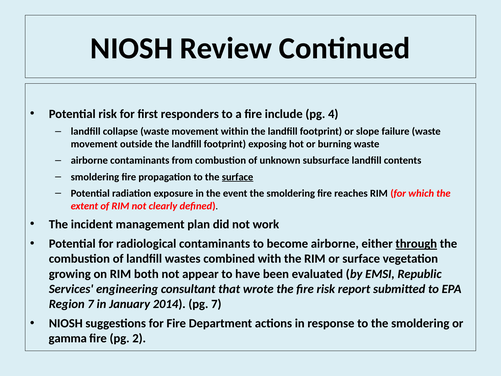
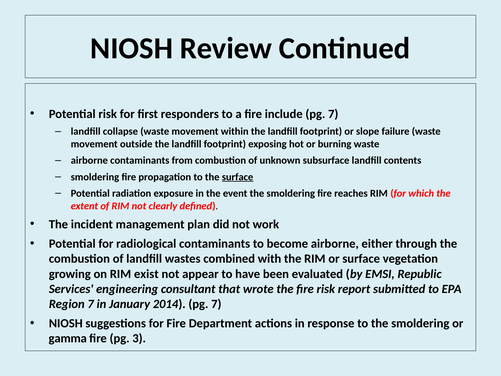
include pg 4: 4 -> 7
through underline: present -> none
both: both -> exist
2: 2 -> 3
